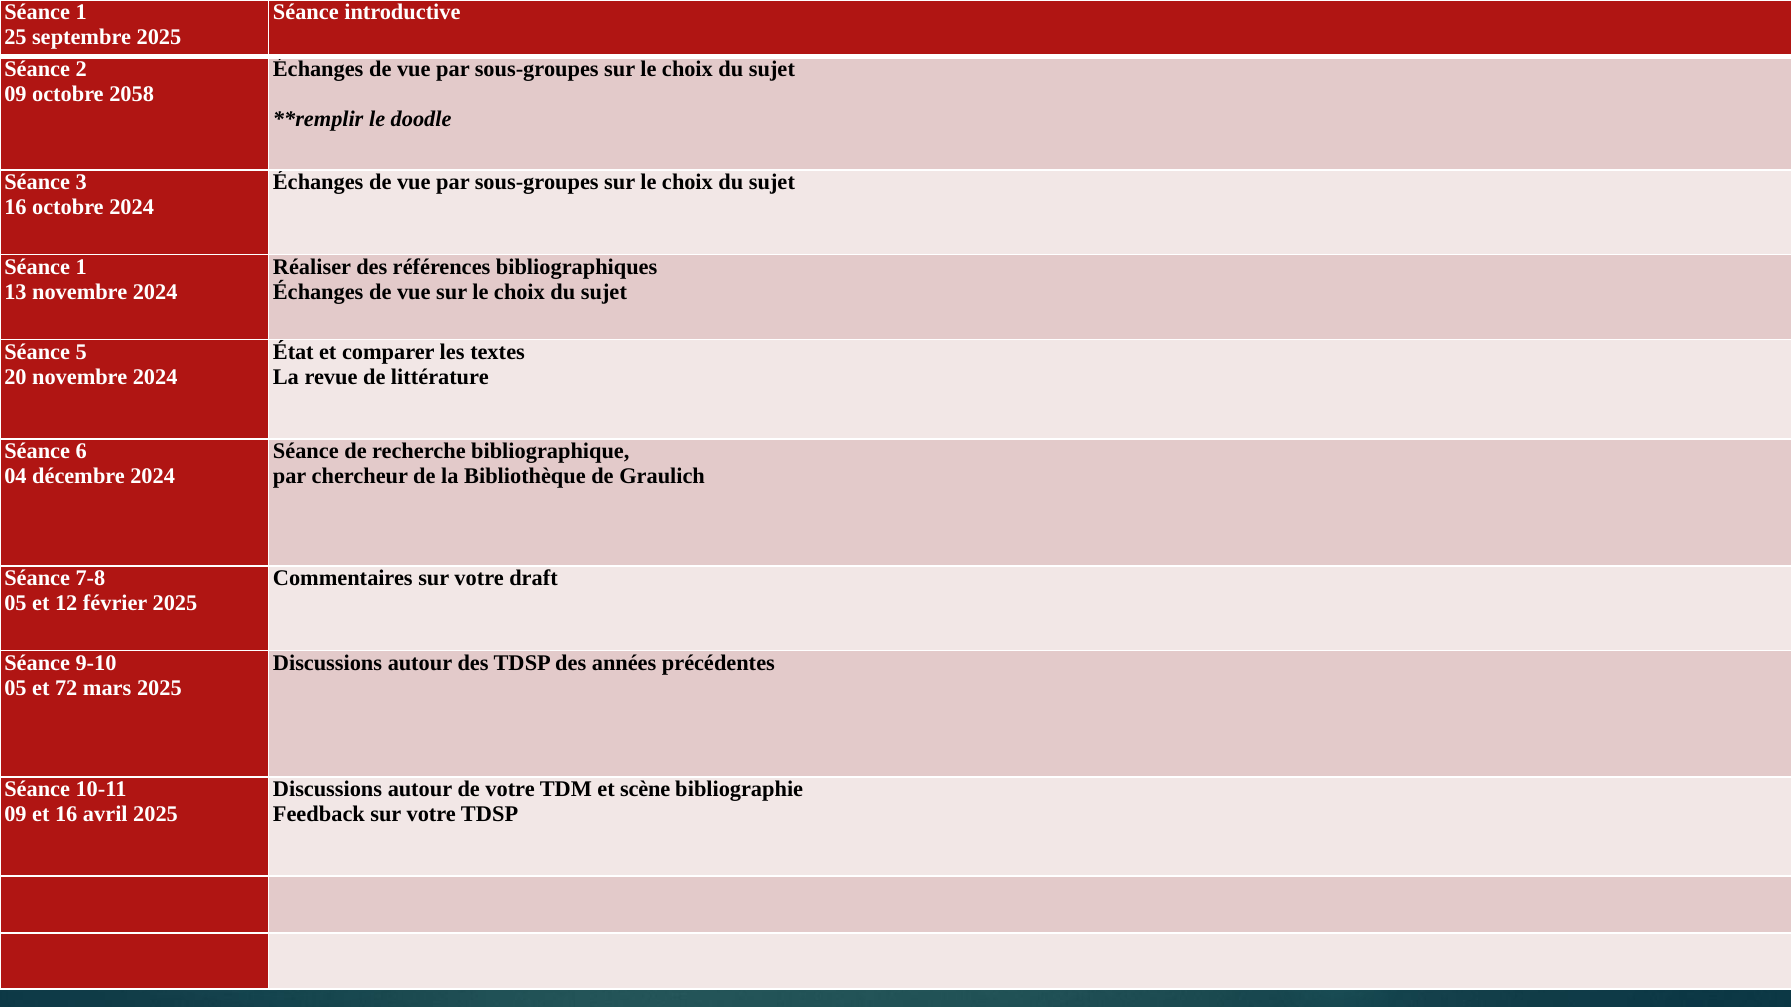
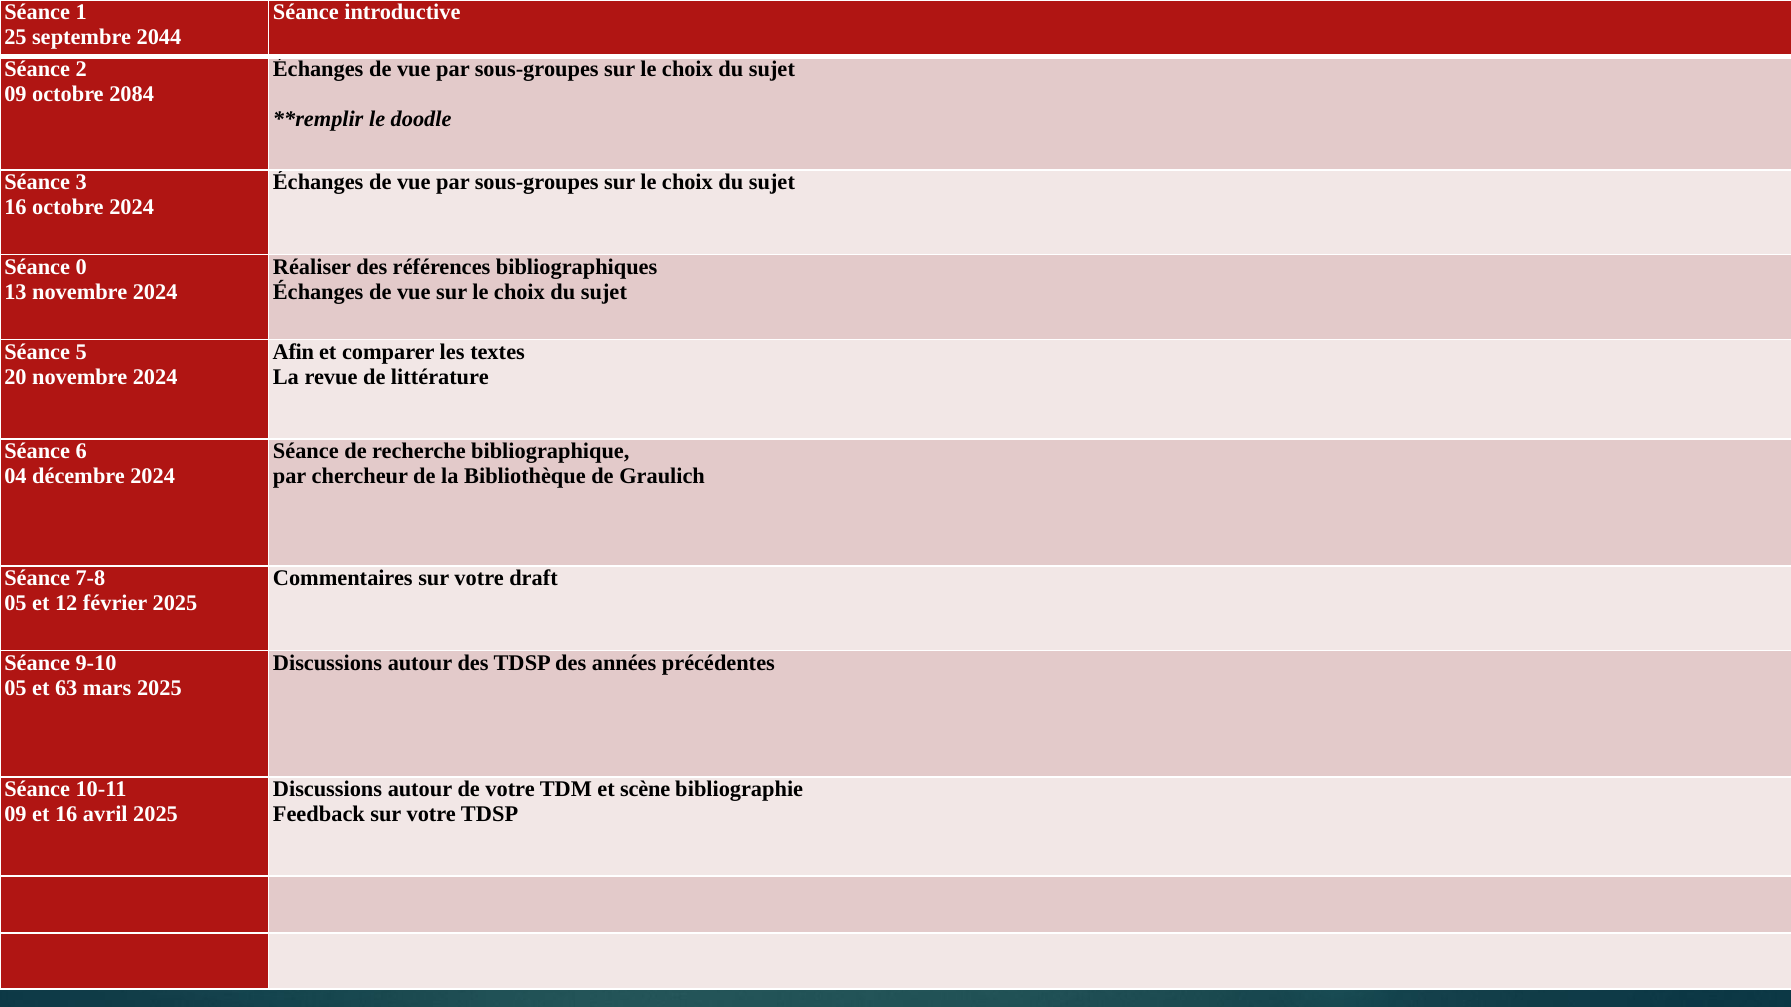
septembre 2025: 2025 -> 2044
2058: 2058 -> 2084
1 at (81, 267): 1 -> 0
État: État -> Afin
72: 72 -> 63
